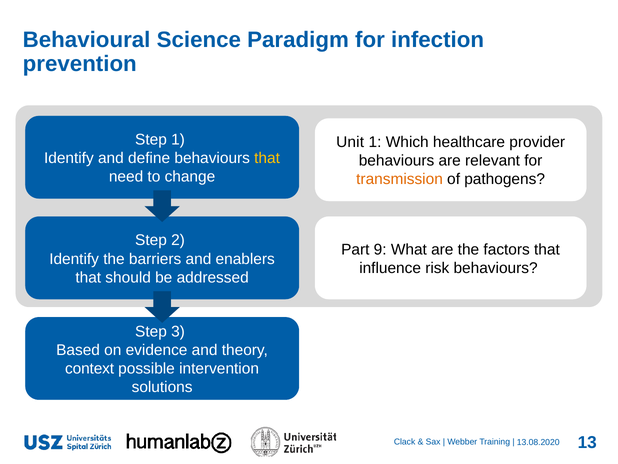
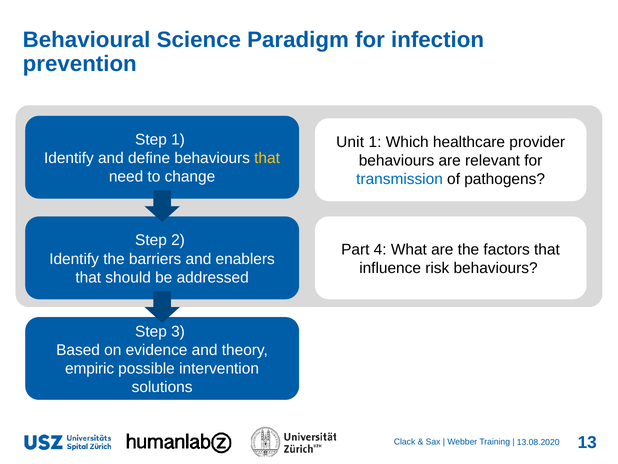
transmission colour: orange -> blue
9: 9 -> 4
context: context -> empiric
